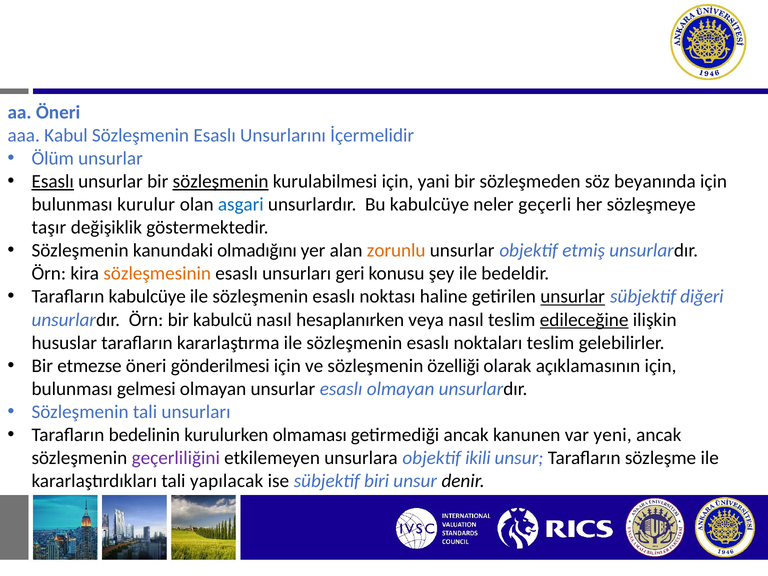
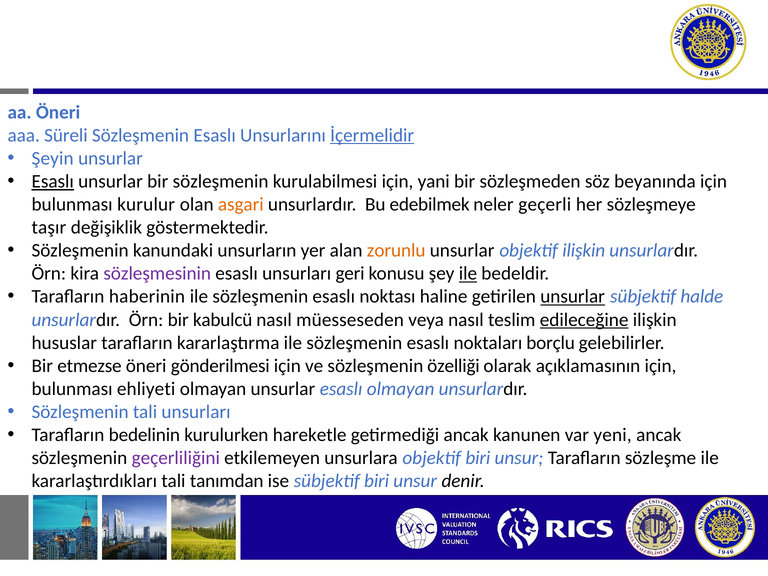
Kabul: Kabul -> Süreli
İçermelidir underline: none -> present
Ölüm: Ölüm -> Şeyin
sözleşmenin at (221, 181) underline: present -> none
asgari colour: blue -> orange
Bu kabulcüye: kabulcüye -> edebilmek
olmadığını: olmadığını -> unsurların
objektif etmiş: etmiş -> ilişkin
sözleşmesinin colour: orange -> purple
ile at (468, 274) underline: none -> present
Tarafların kabulcüye: kabulcüye -> haberinin
diğeri: diğeri -> halde
hesaplanırken: hesaplanırken -> müesseseden
noktaları teslim: teslim -> borçlu
gelmesi: gelmesi -> ehliyeti
olmaması: olmaması -> hareketle
objektif ikili: ikili -> biri
yapılacak: yapılacak -> tanımdan
